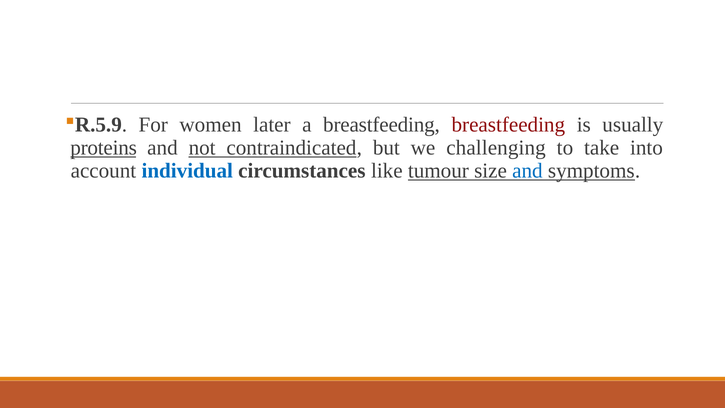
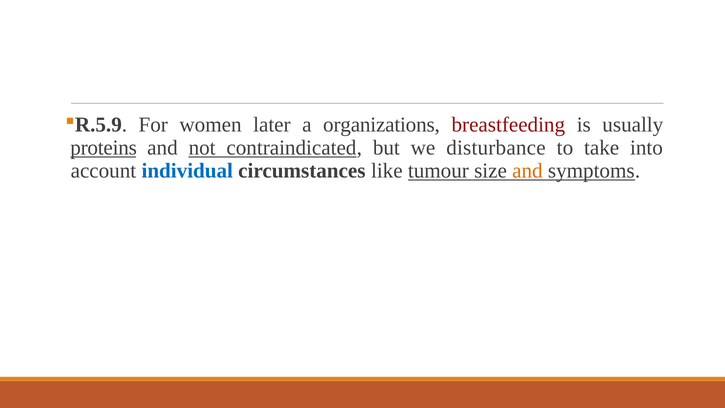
a breastfeeding: breastfeeding -> organizations
challenging: challenging -> disturbance
and at (527, 170) colour: blue -> orange
